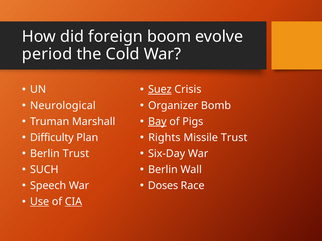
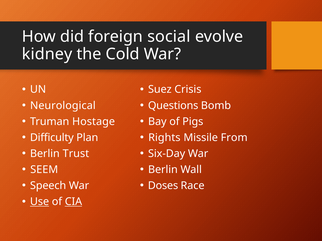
boom: boom -> social
period: period -> kidney
Suez underline: present -> none
Organizer: Organizer -> Questions
Marshall: Marshall -> Hostage
Bay underline: present -> none
Missile Trust: Trust -> From
SUCH: SUCH -> SEEM
